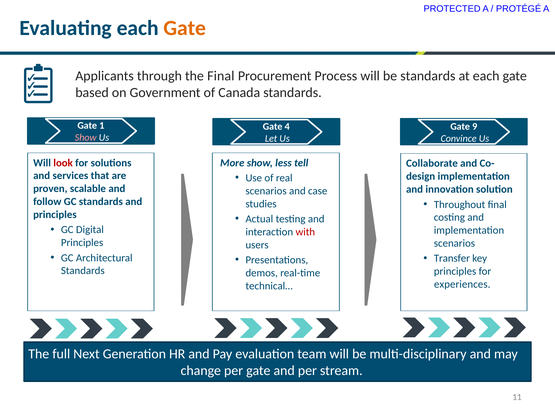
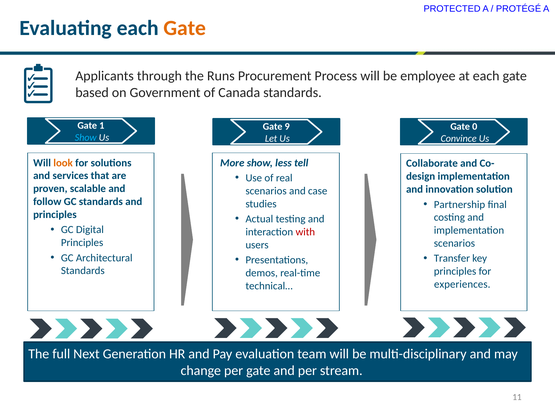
the Final: Final -> Runs
be standards: standards -> employee
4: 4 -> 9
9: 9 -> 0
Show at (86, 138) colour: pink -> light blue
look colour: red -> orange
Throughout: Throughout -> Partnership
